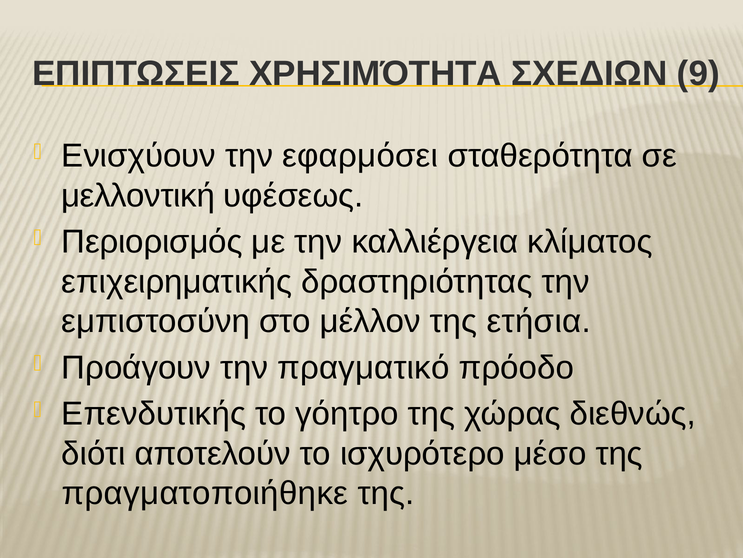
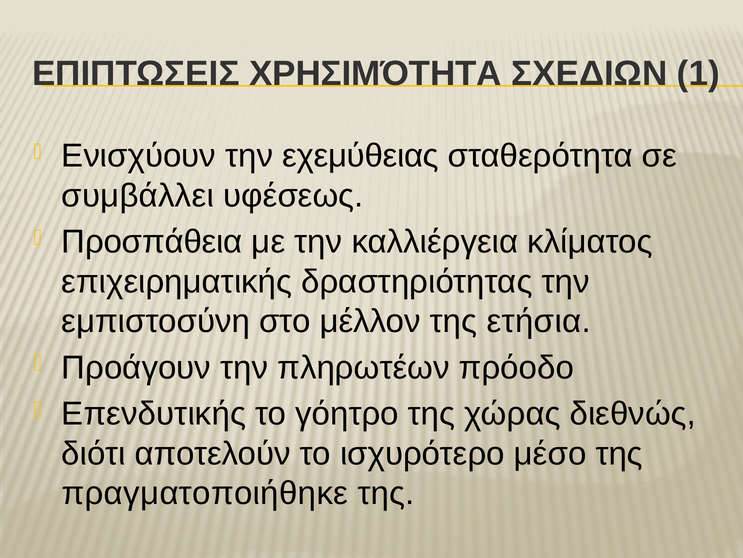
9: 9 -> 1
εφαρμόσει: εφαρμόσει -> εχεμύθειας
μελλοντική: μελλοντική -> συμβάλλει
Περιορισμός: Περιορισμός -> Προσπάθεια
πραγματικό: πραγματικό -> πληρωτέων
